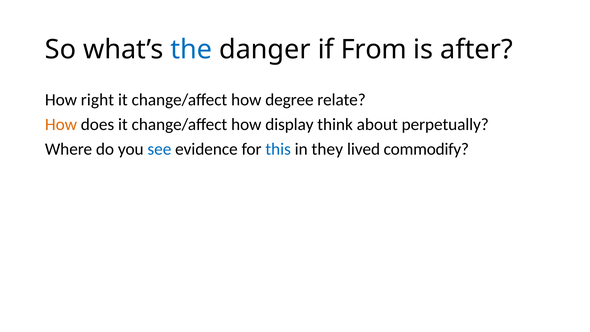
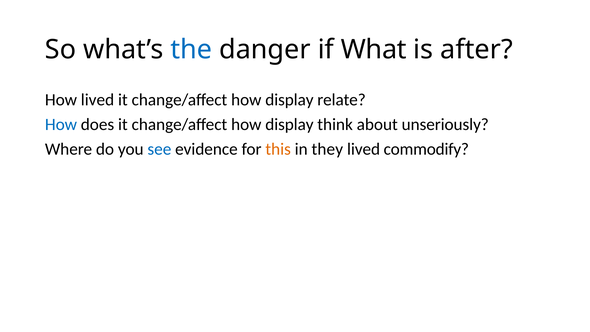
From: From -> What
How right: right -> lived
degree at (289, 100): degree -> display
How at (61, 124) colour: orange -> blue
perpetually: perpetually -> unseriously
this colour: blue -> orange
